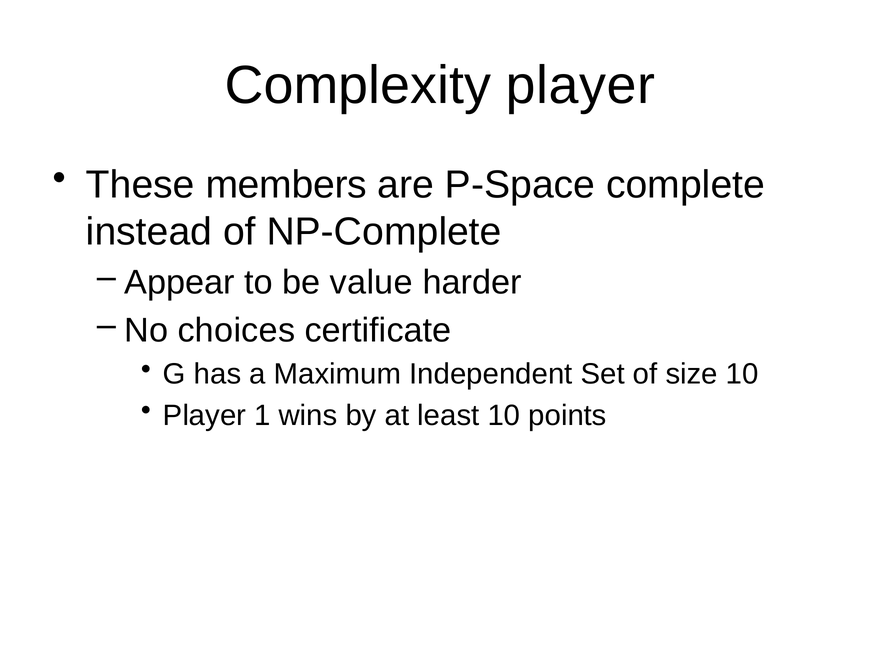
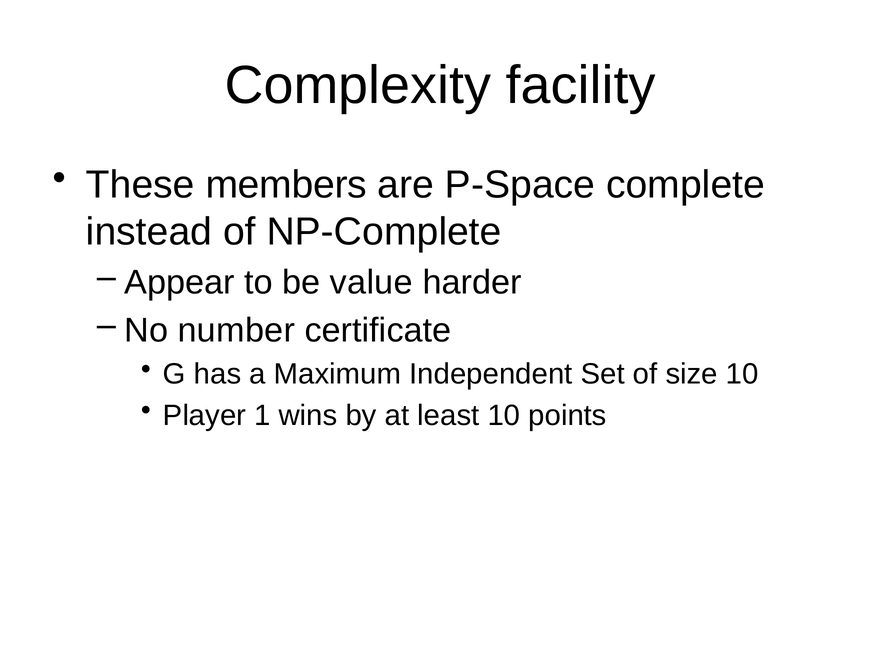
Complexity player: player -> facility
choices: choices -> number
